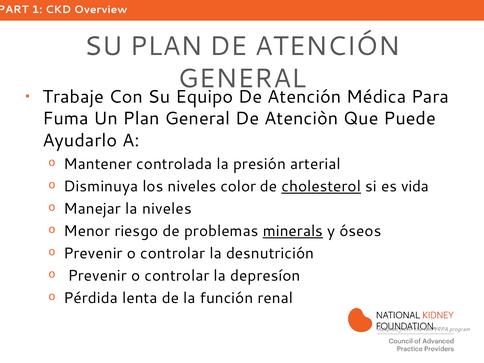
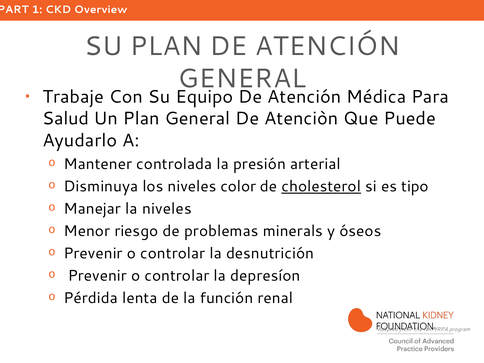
Fuma: Fuma -> Salud
vida: vida -> tipo
minerals underline: present -> none
